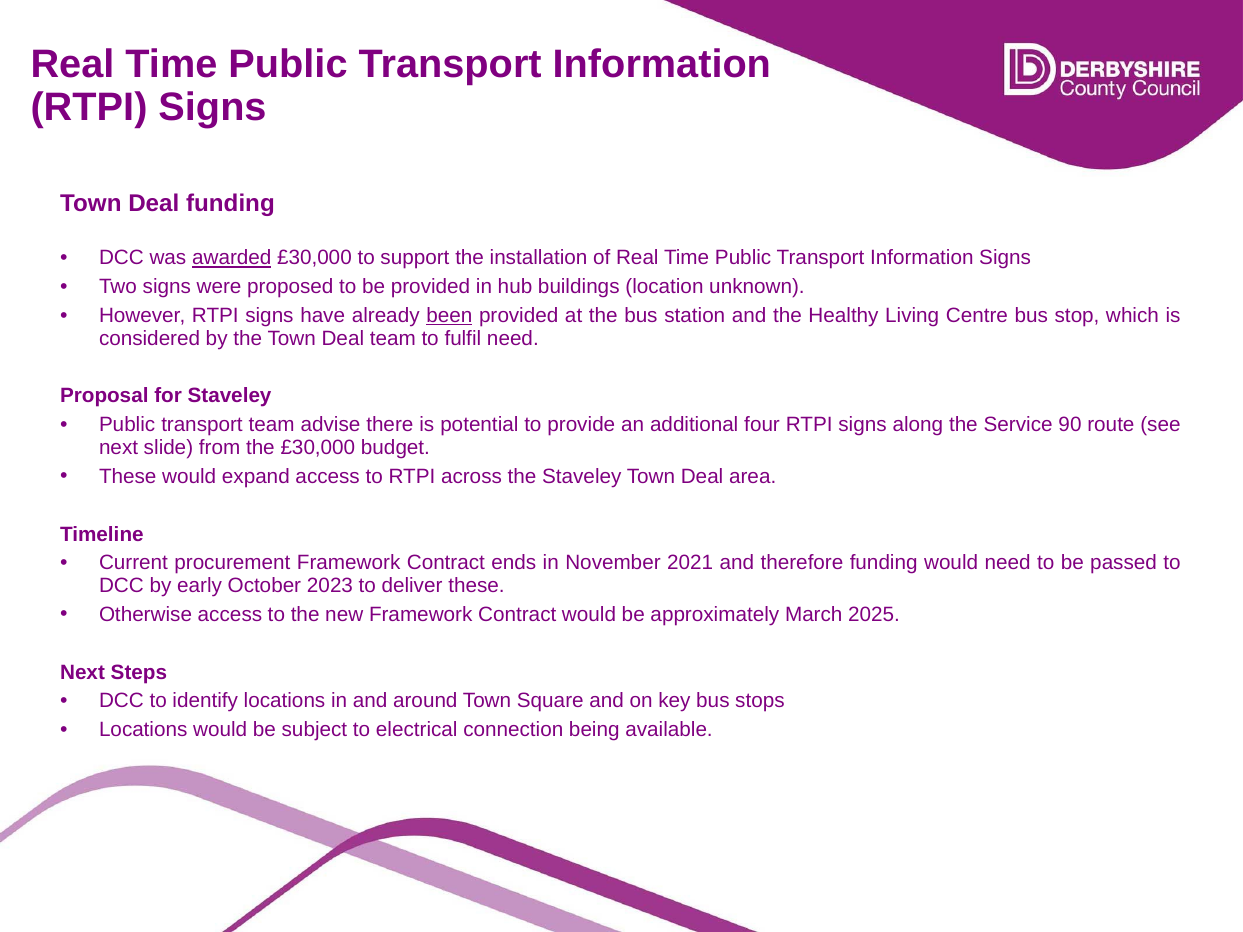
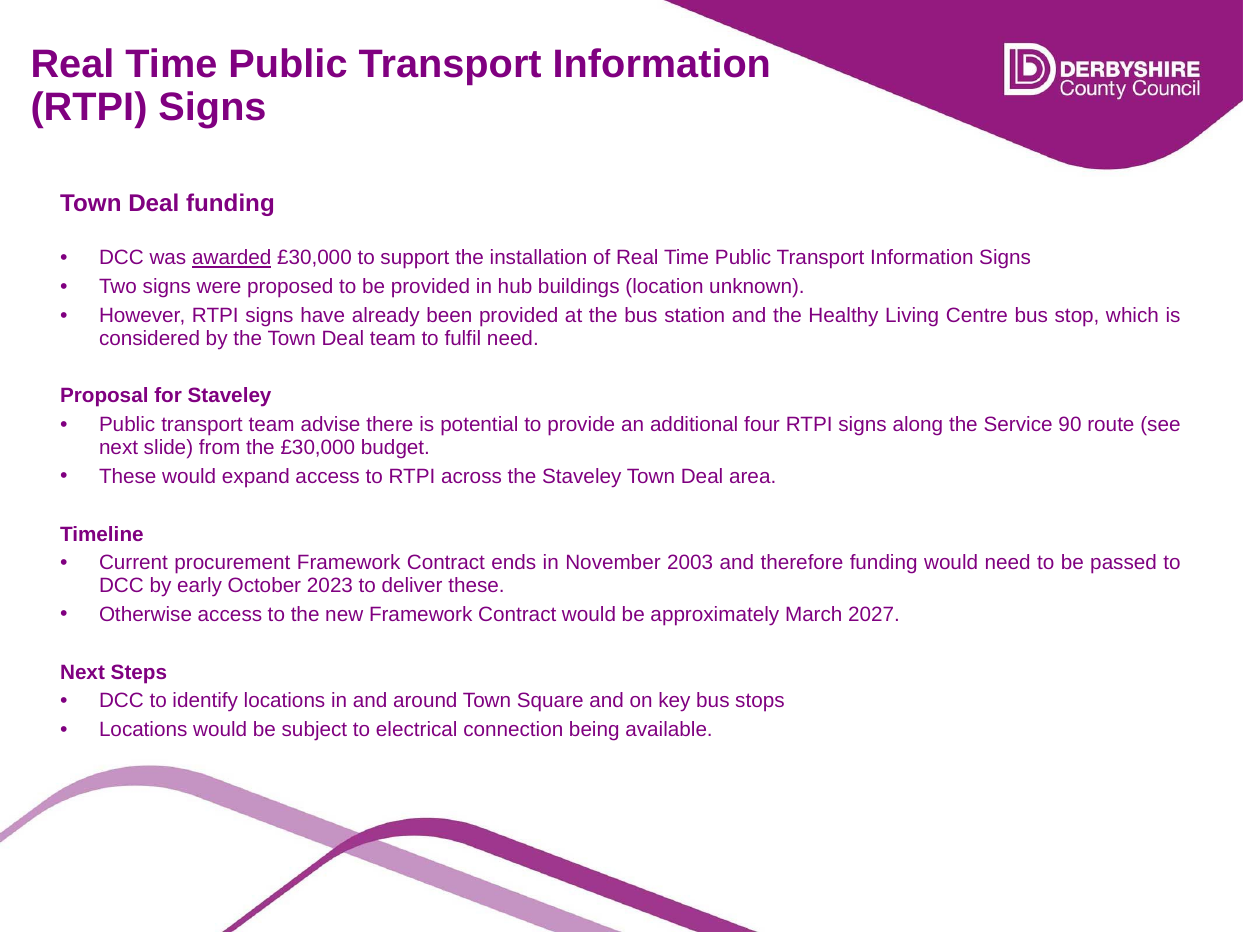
been underline: present -> none
2021: 2021 -> 2003
2025: 2025 -> 2027
